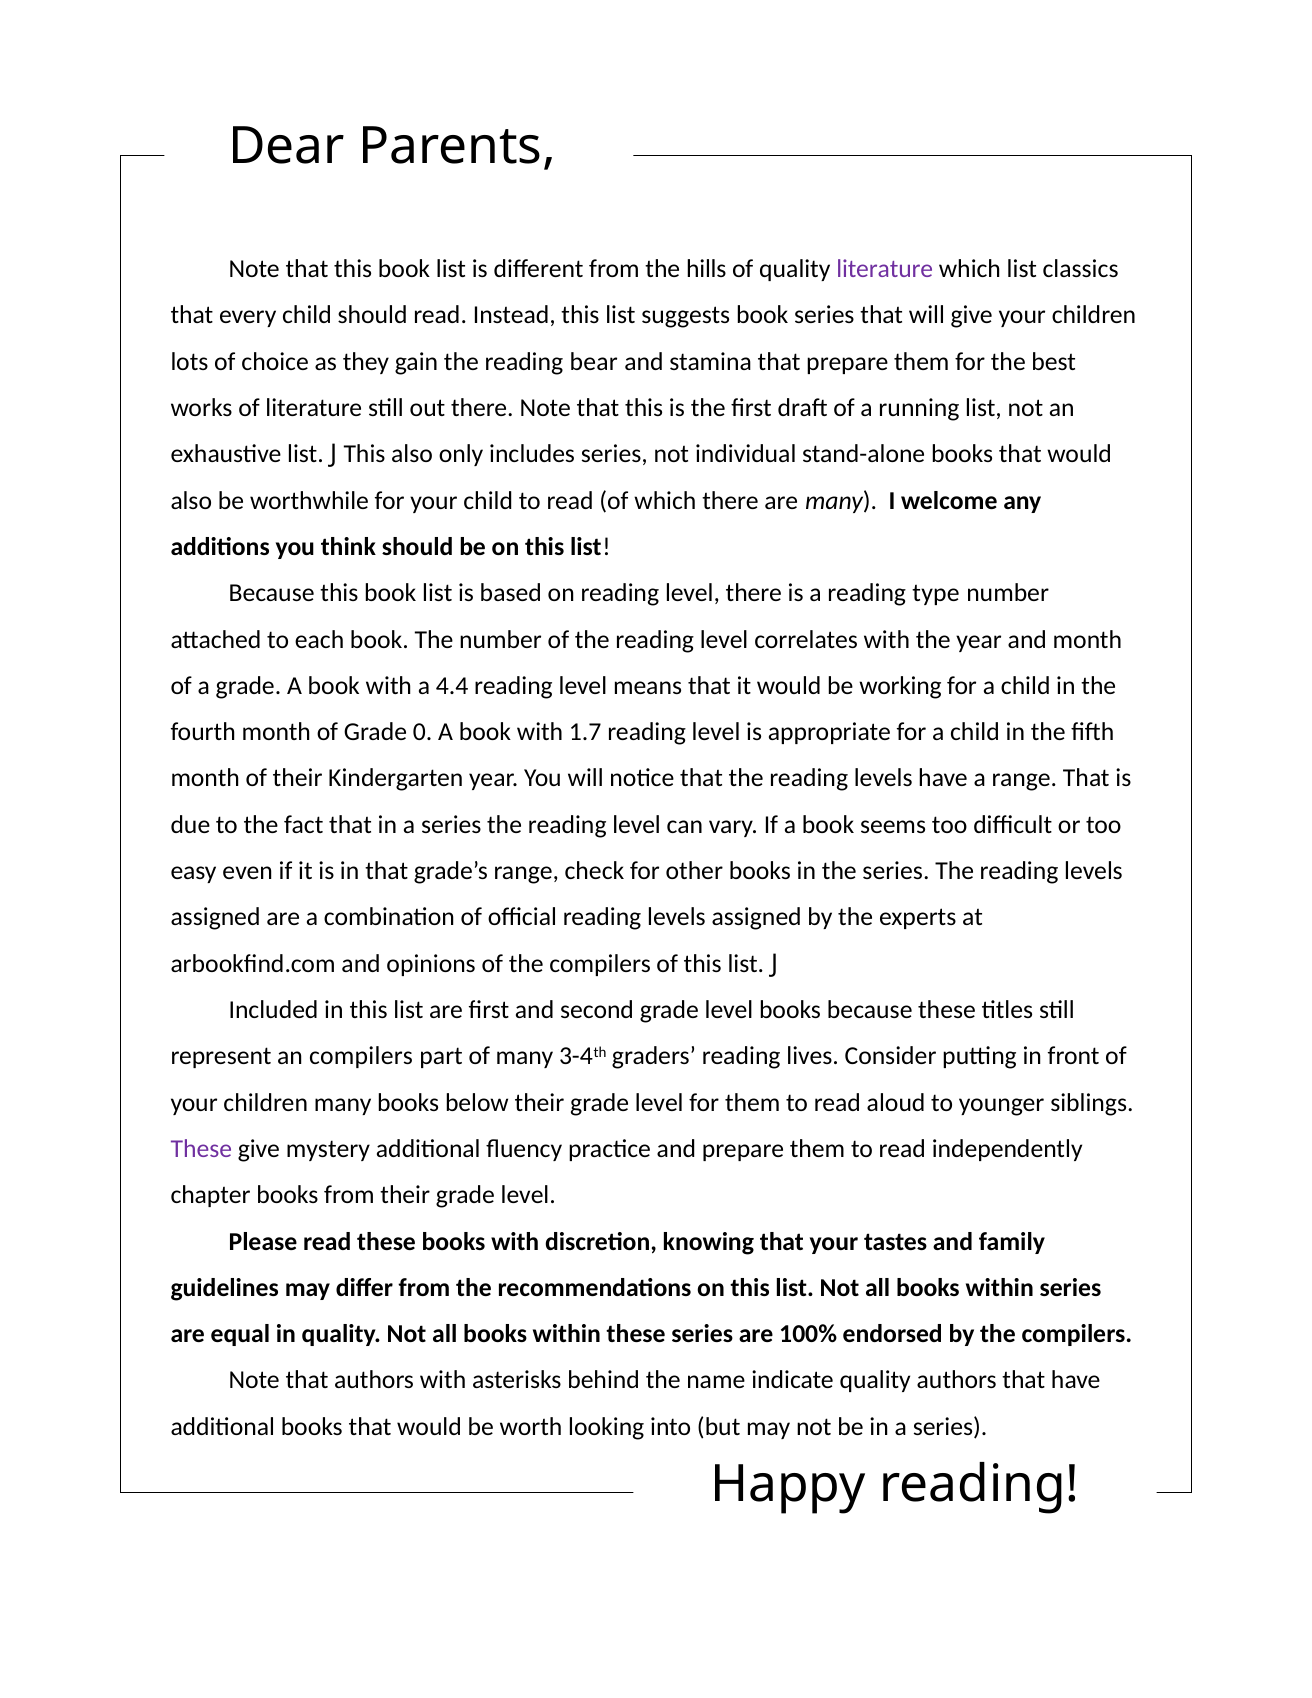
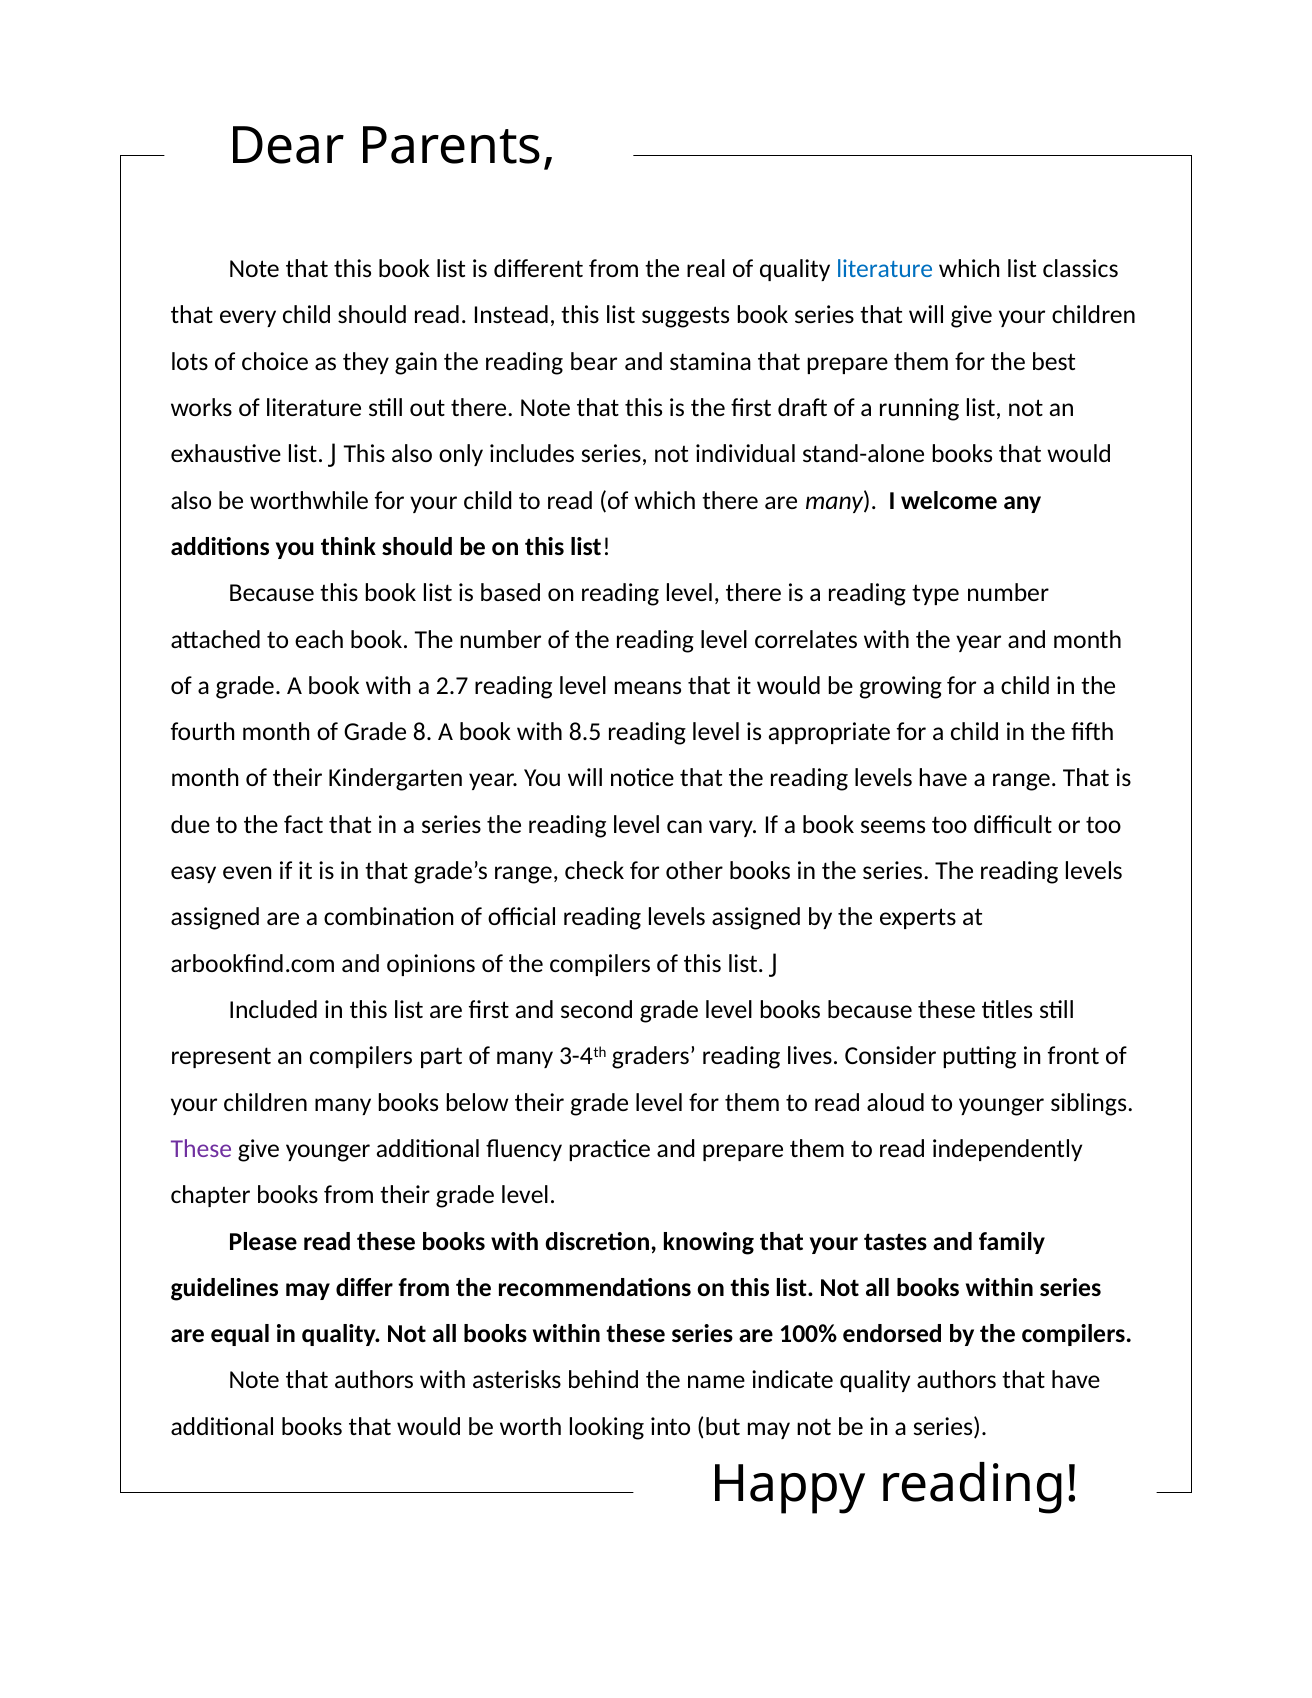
hills: hills -> real
literature at (885, 269) colour: purple -> blue
4.4: 4.4 -> 2.7
working: working -> growing
0: 0 -> 8
1.7: 1.7 -> 8.5
give mystery: mystery -> younger
